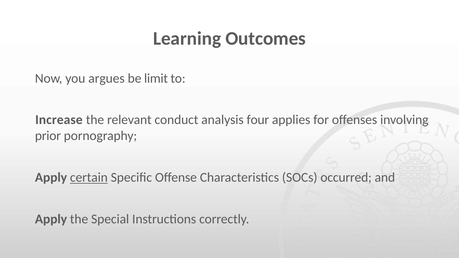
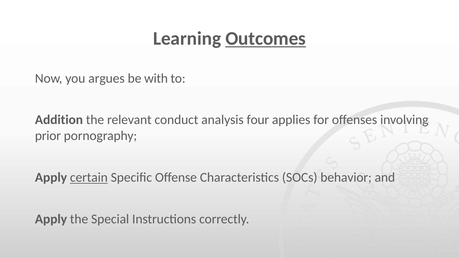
Outcomes underline: none -> present
limit: limit -> with
Increase: Increase -> Addition
occurred: occurred -> behavior
